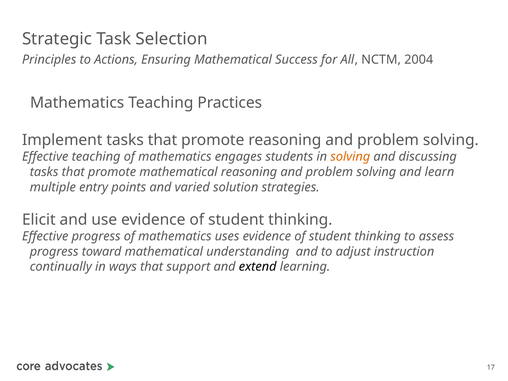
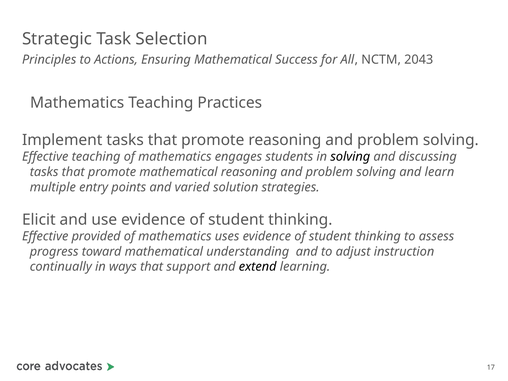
2004: 2004 -> 2043
solving at (350, 157) colour: orange -> black
Effective progress: progress -> provided
